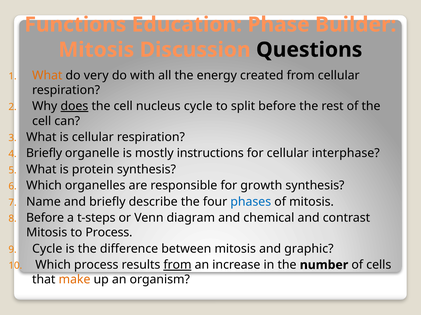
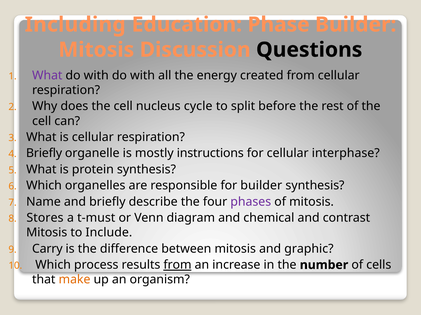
Functions: Functions -> Including
What at (47, 76) colour: orange -> purple
very at (96, 76): very -> with
does underline: present -> none
for growth: growth -> builder
phases colour: blue -> purple
Before at (45, 218): Before -> Stores
t-steps: t-steps -> t-must
to Process: Process -> Include
Cycle at (47, 249): Cycle -> Carry
